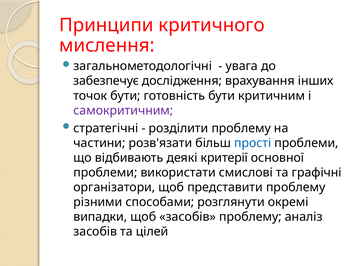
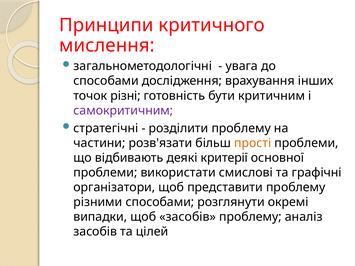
забезпечує at (106, 81): забезпечує -> способами
точок бути: бути -> різні
прості colour: blue -> orange
